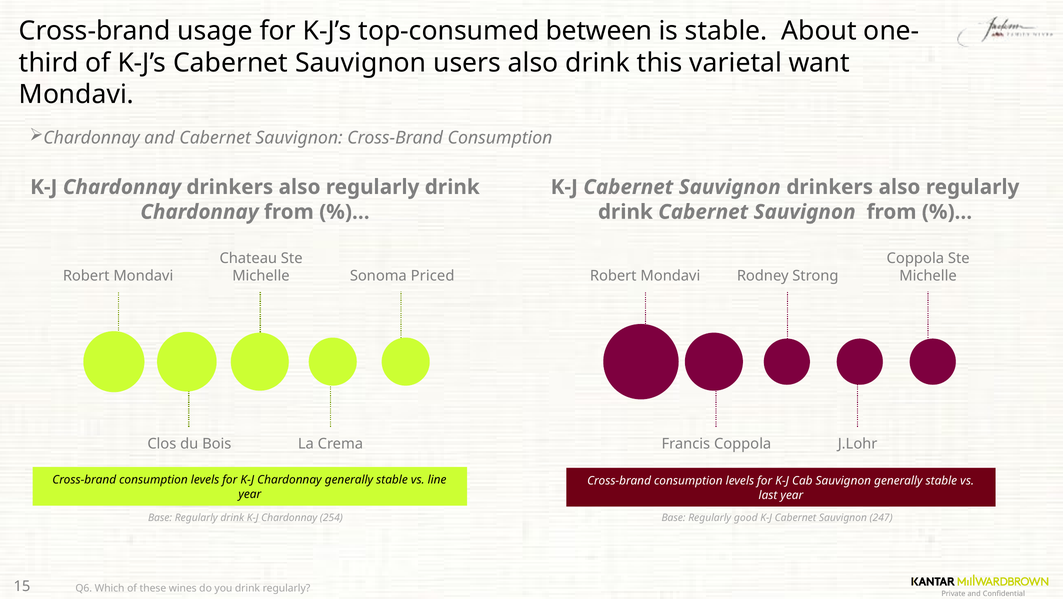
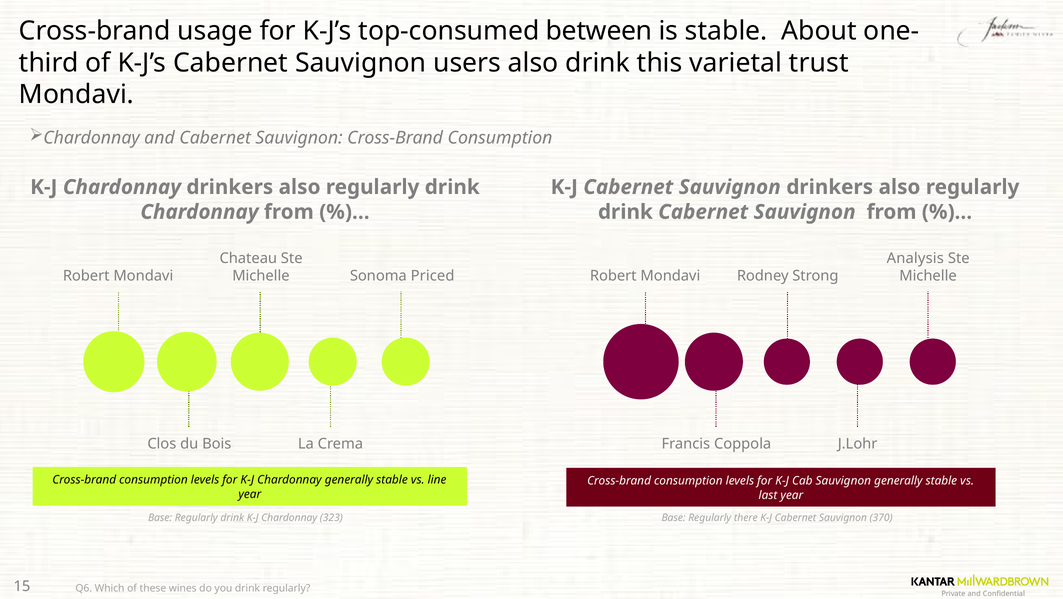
want: want -> trust
Coppola at (915, 258): Coppola -> Analysis
254: 254 -> 323
good: good -> there
247: 247 -> 370
